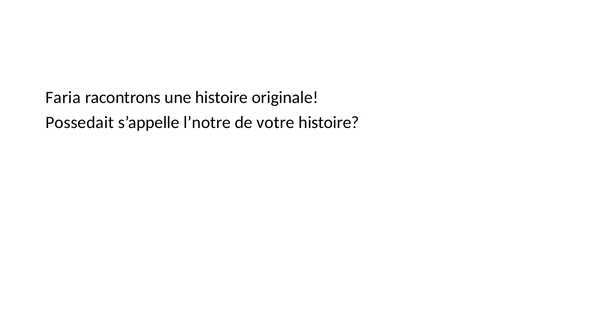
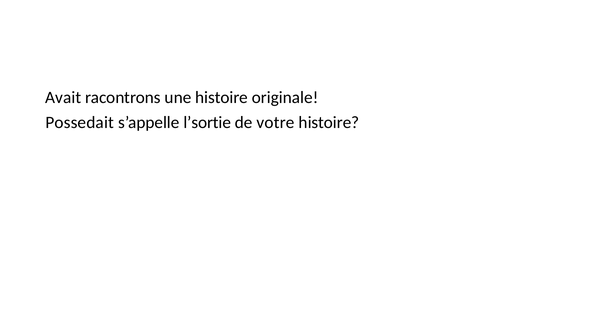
Faria: Faria -> Avait
l’notre: l’notre -> l’sortie
